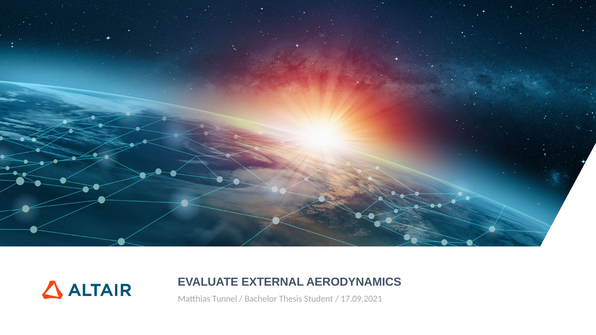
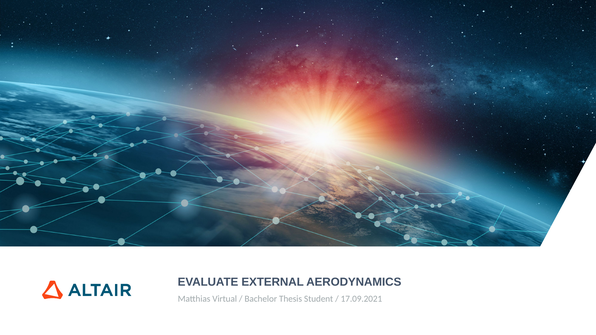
Tunnel: Tunnel -> Virtual
